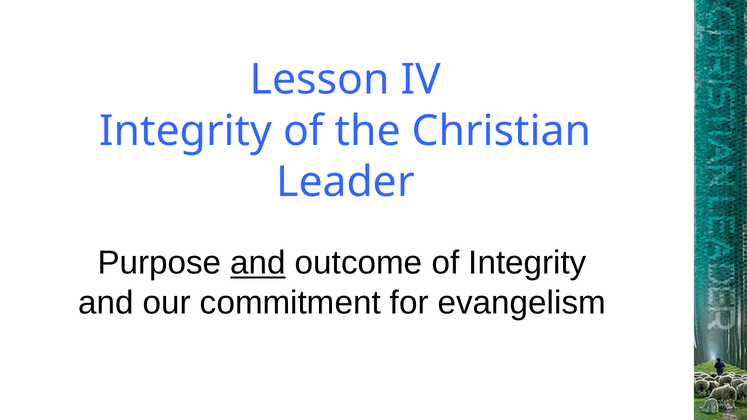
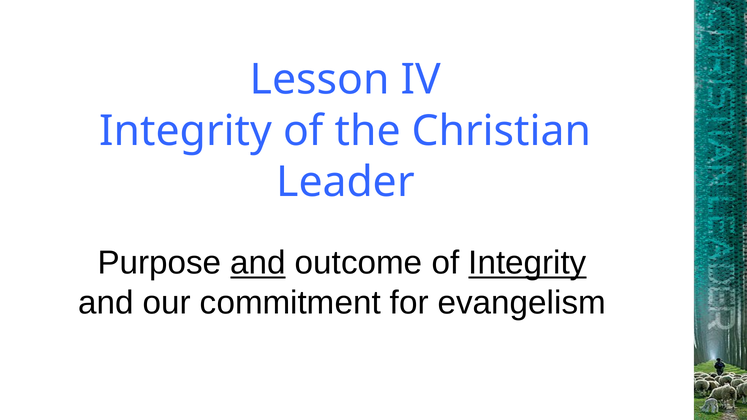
Integrity at (527, 263) underline: none -> present
